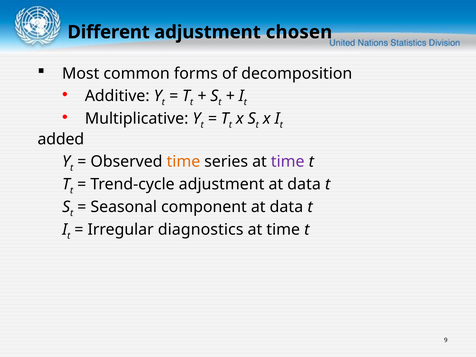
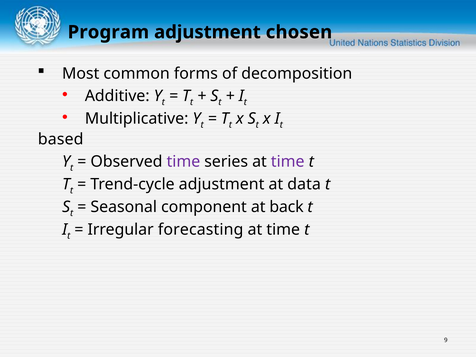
Different: Different -> Program
added: added -> based
time at (183, 161) colour: orange -> purple
component at data: data -> back
diagnostics: diagnostics -> forecasting
